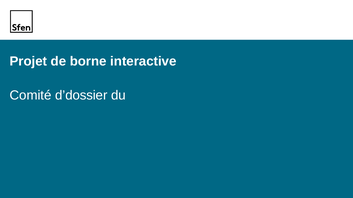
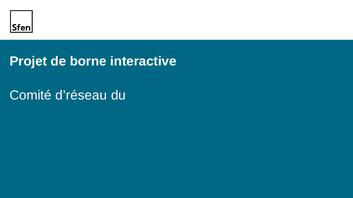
d’dossier: d’dossier -> d’réseau
